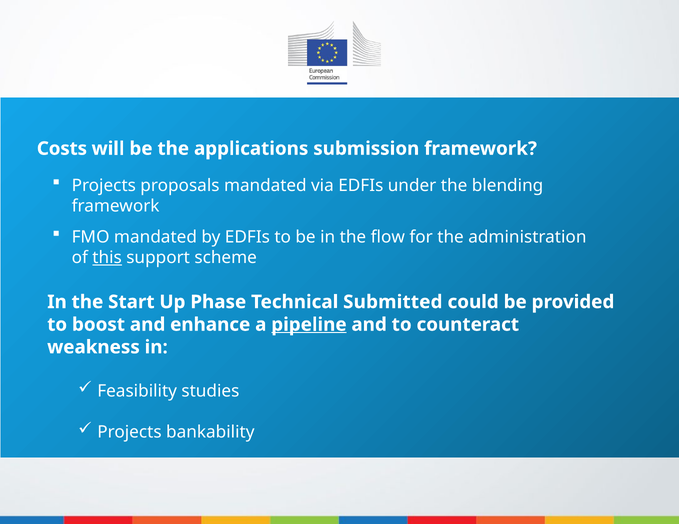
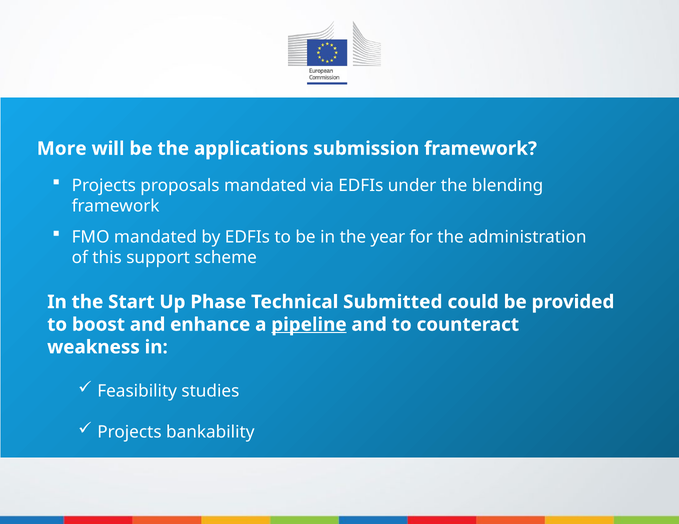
Costs: Costs -> More
flow: flow -> year
this underline: present -> none
